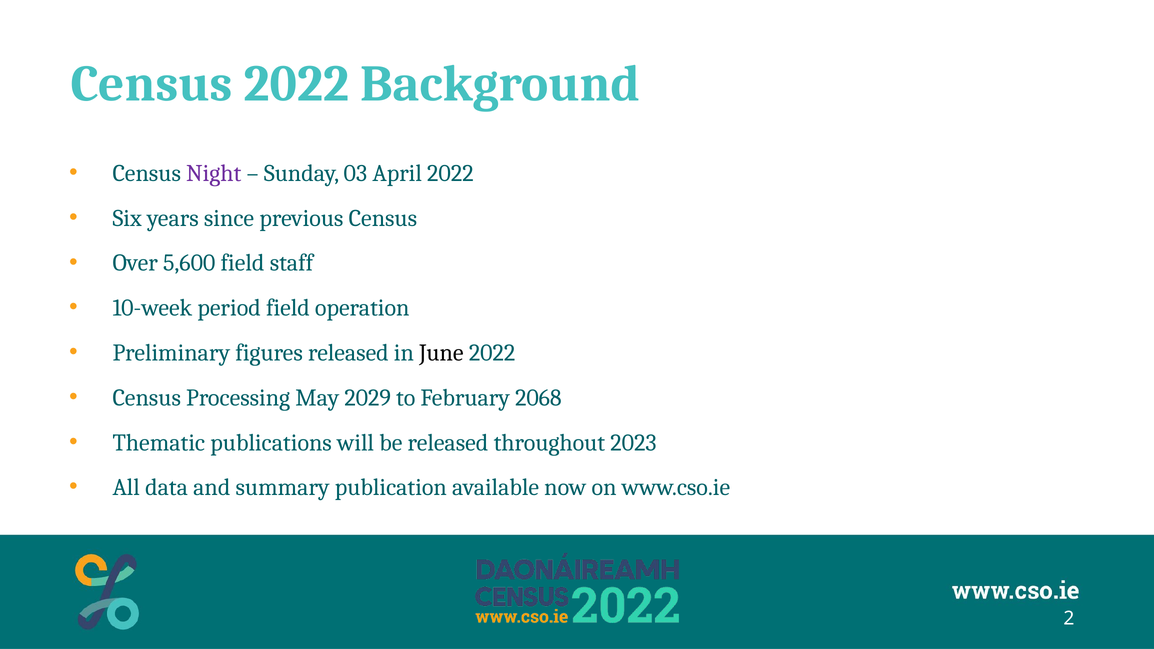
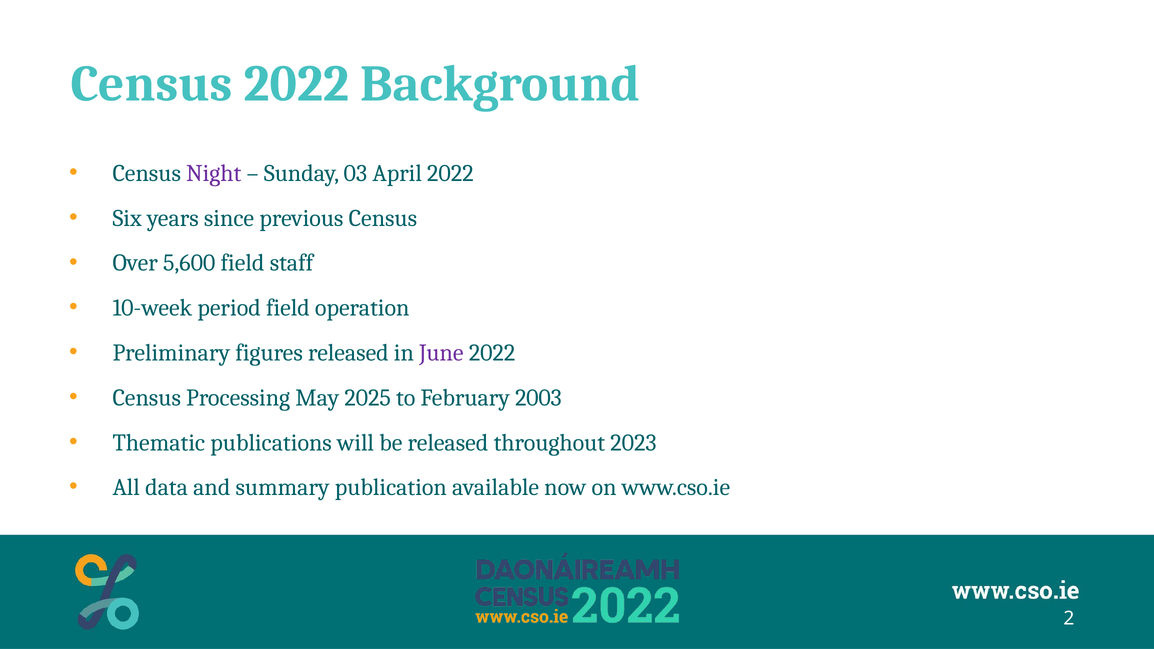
June colour: black -> purple
2029: 2029 -> 2025
2068: 2068 -> 2003
